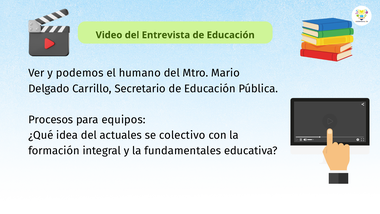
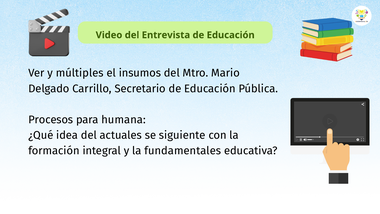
podemos: podemos -> múltiples
humano: humano -> insumos
equipos: equipos -> humana
colectivo: colectivo -> siguiente
